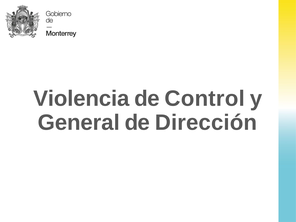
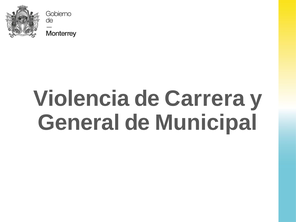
Control: Control -> Carrera
Dirección: Dirección -> Municipal
